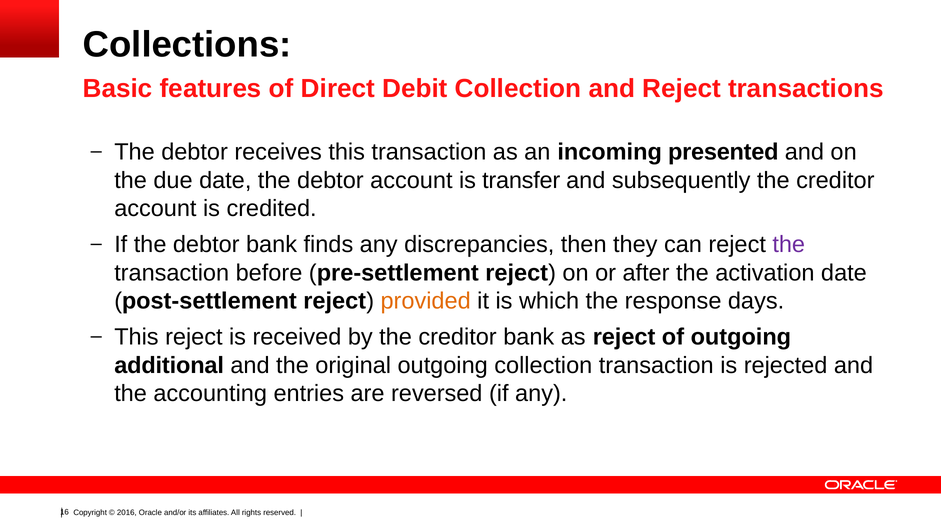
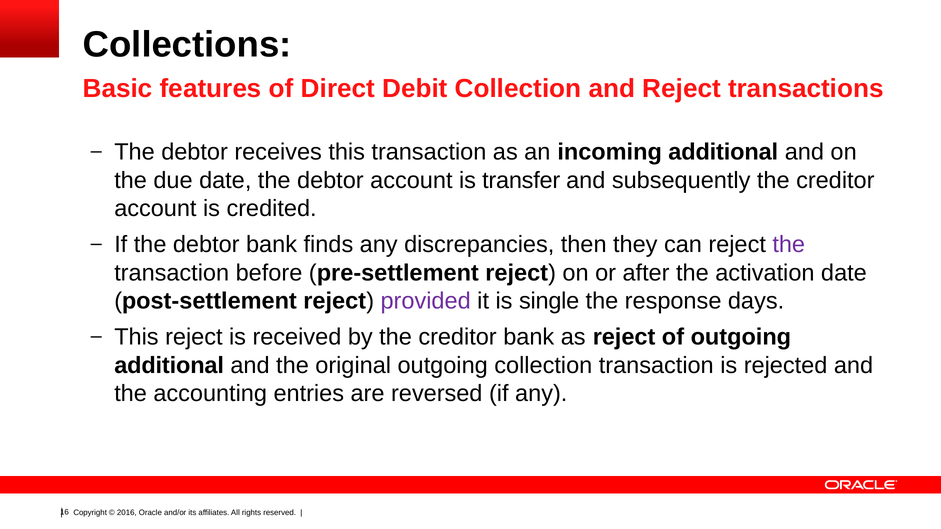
incoming presented: presented -> additional
provided colour: orange -> purple
which: which -> single
